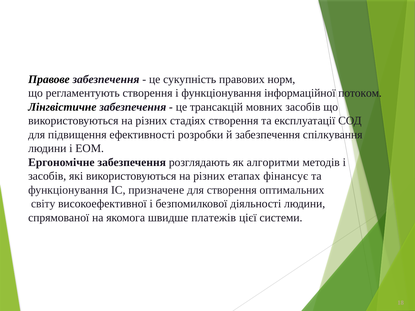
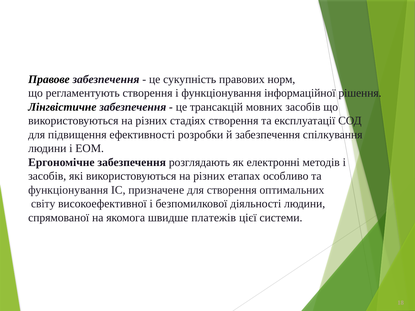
потоком: потоком -> рішення
алгоритми: алгоритми -> електронні
фінансує: фінансує -> особливо
